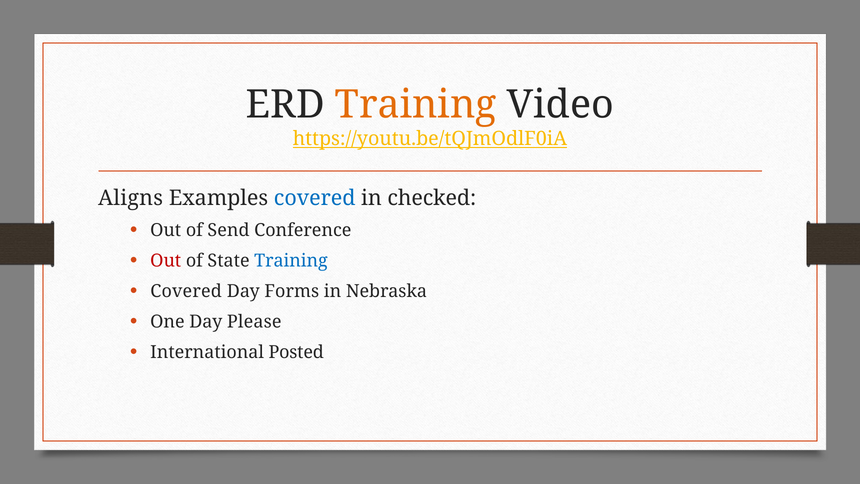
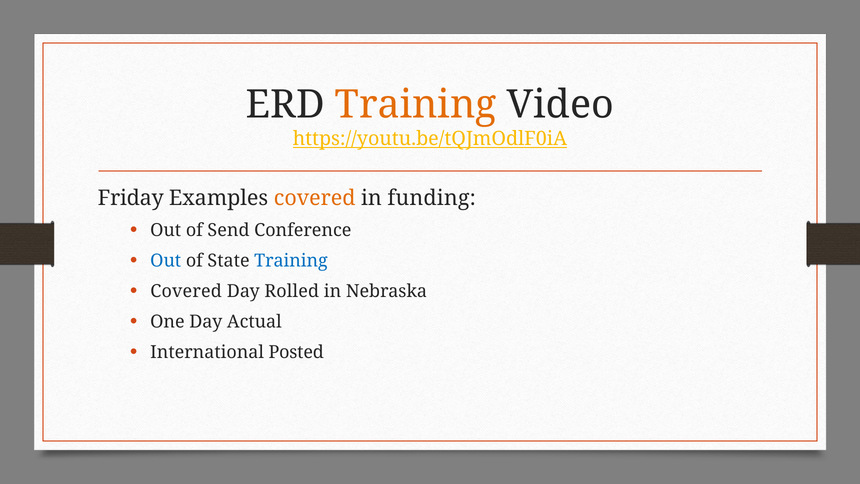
Aligns: Aligns -> Friday
covered at (315, 198) colour: blue -> orange
checked: checked -> funding
Out at (166, 261) colour: red -> blue
Forms: Forms -> Rolled
Please: Please -> Actual
